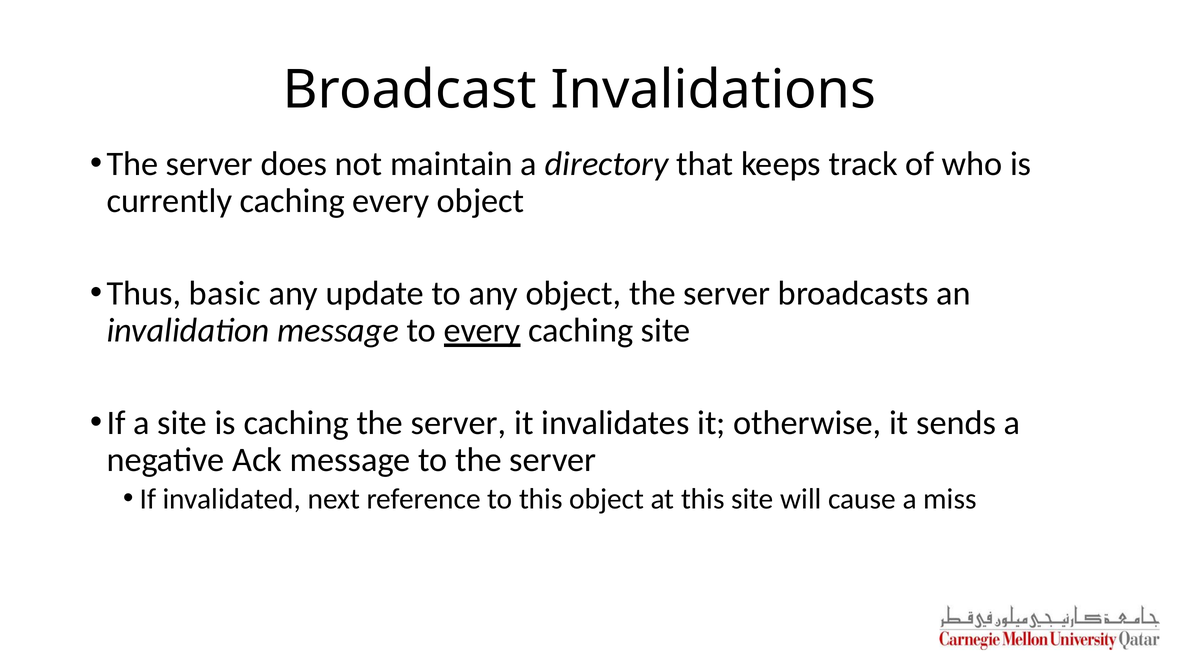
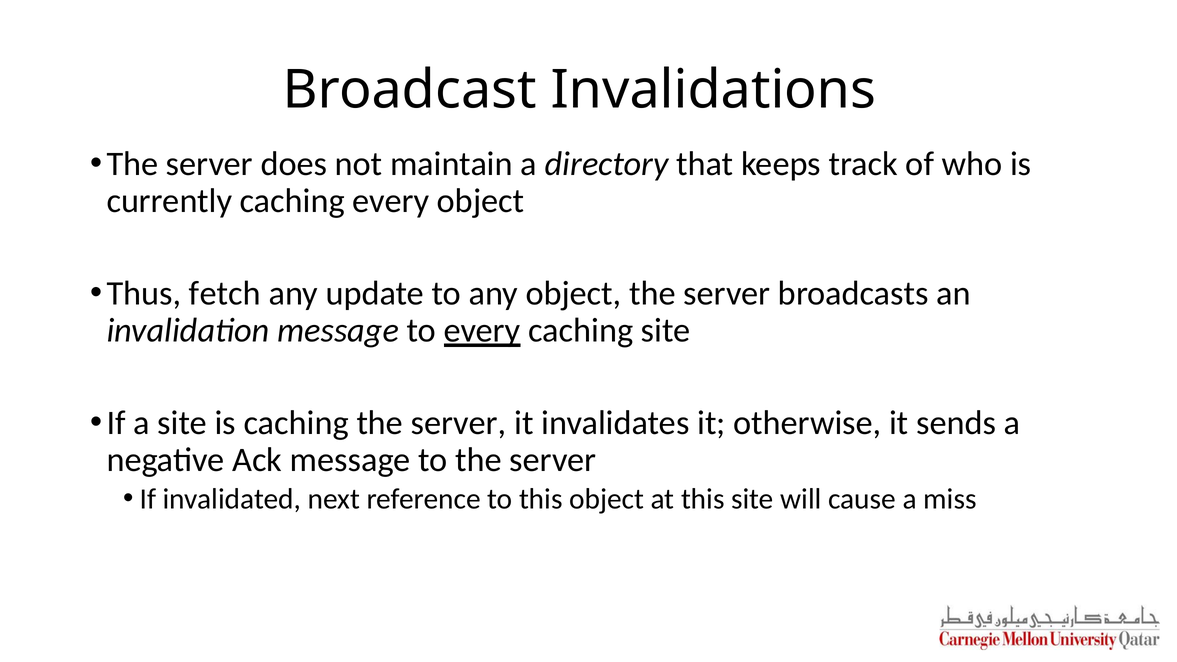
basic: basic -> fetch
